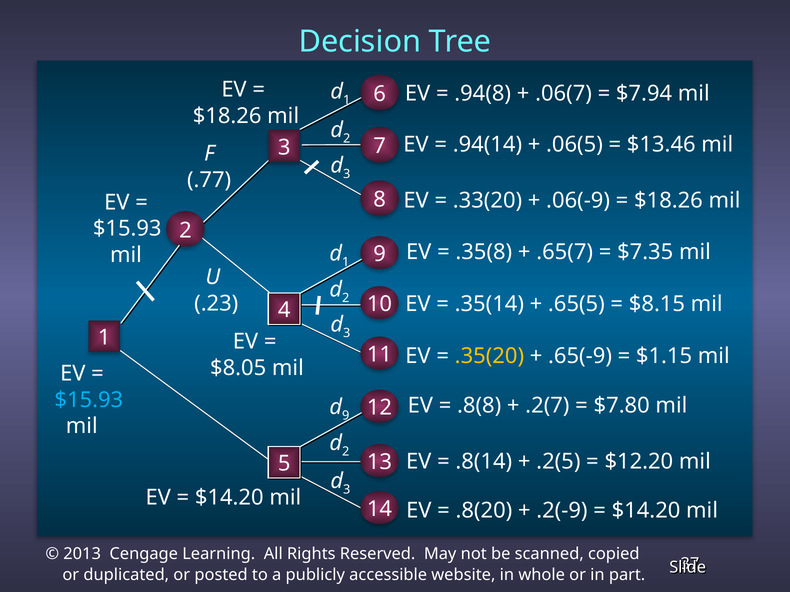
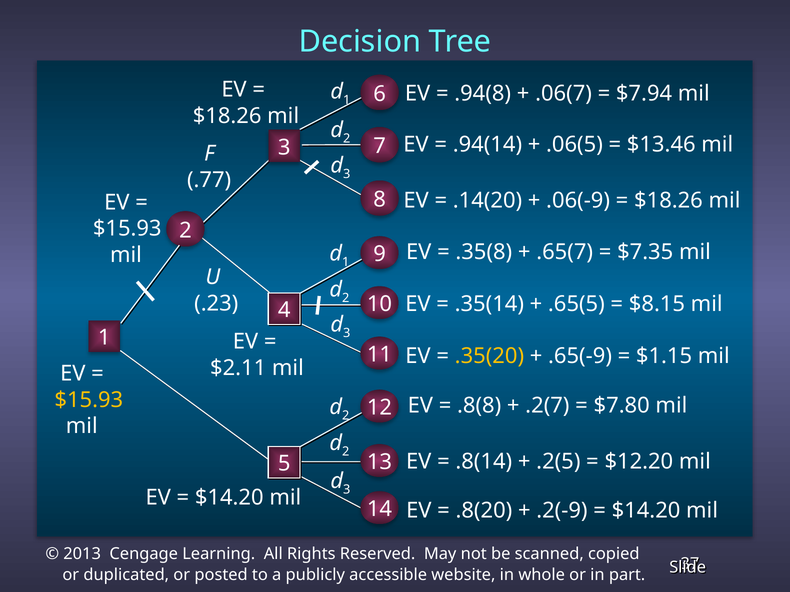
.33(20: .33(20 -> .14(20
$8.05: $8.05 -> $2.11
$15.93 at (89, 400) colour: light blue -> yellow
9 at (346, 416): 9 -> 2
